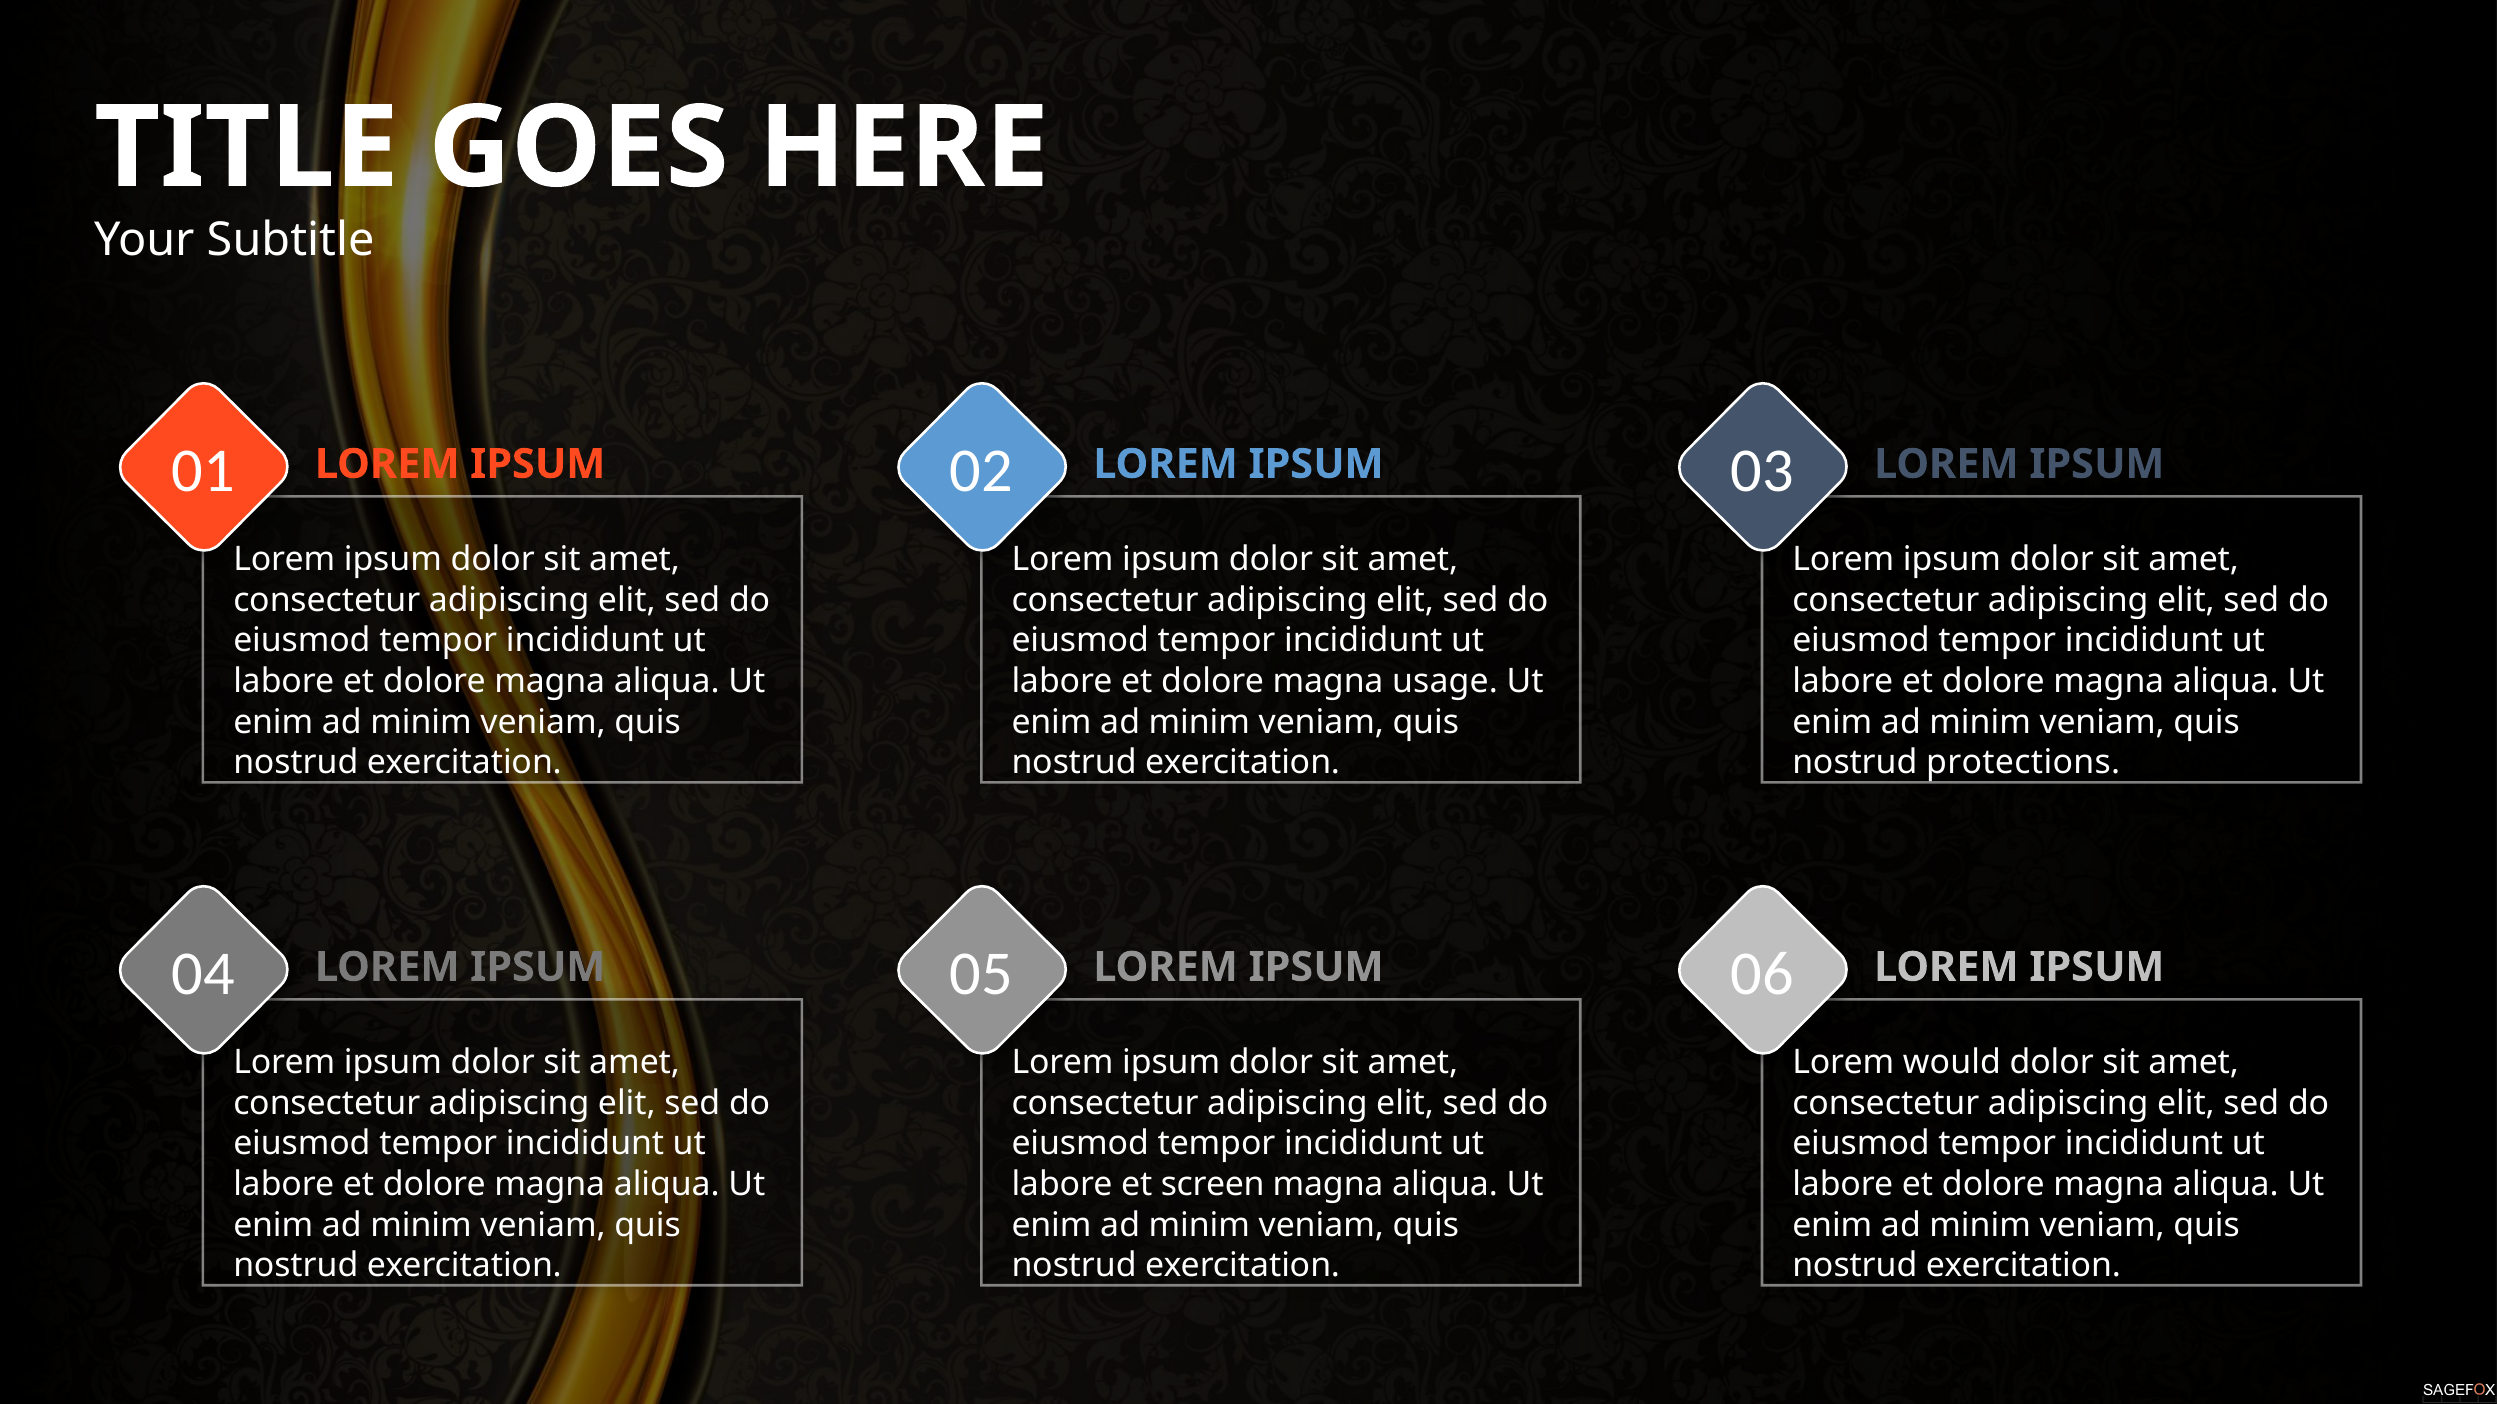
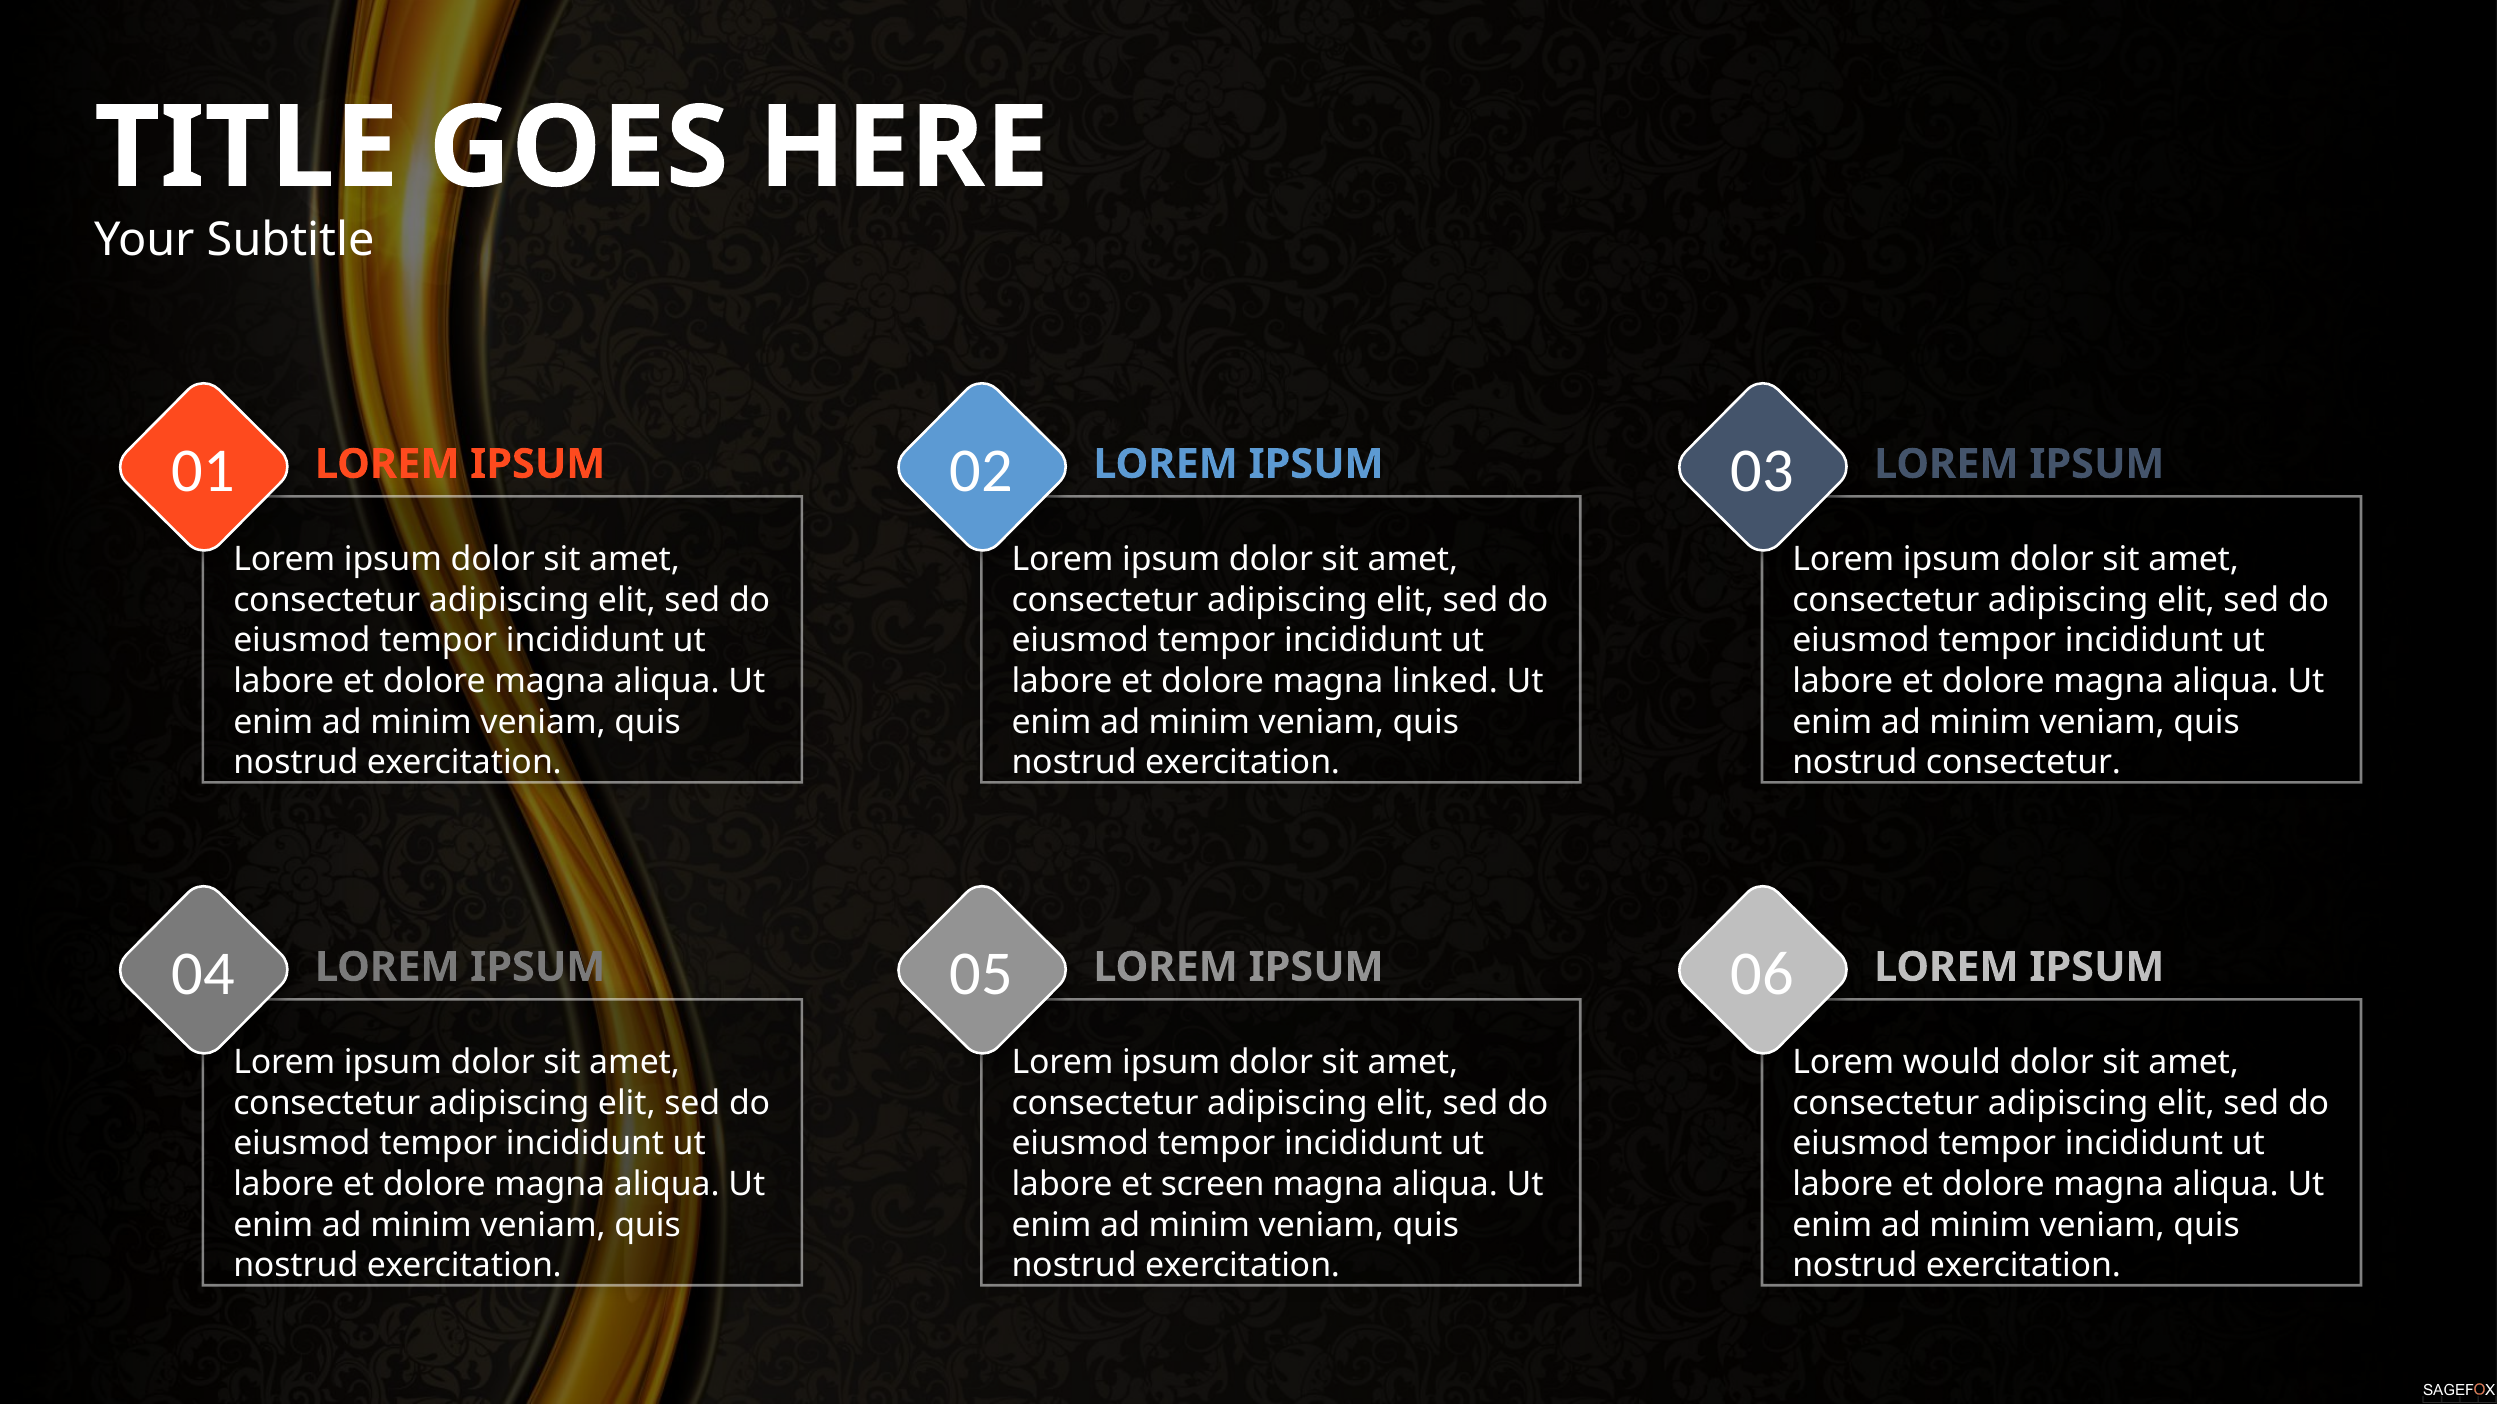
usage: usage -> linked
nostrud protections: protections -> consectetur
